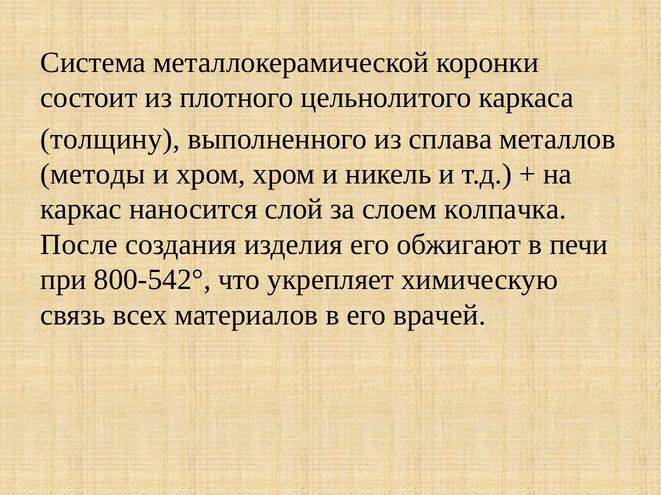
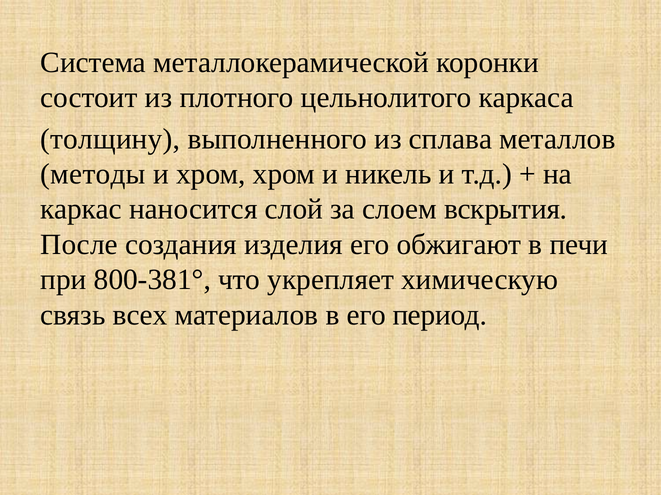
колпачка: колпачка -> вскрытия
800-542°: 800-542° -> 800-381°
врачей: врачей -> период
